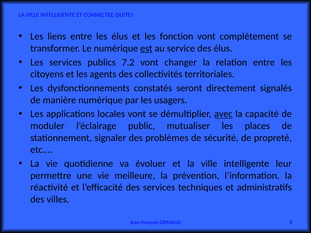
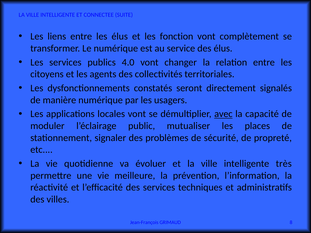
est underline: present -> none
7.2: 7.2 -> 4.0
leur: leur -> très
